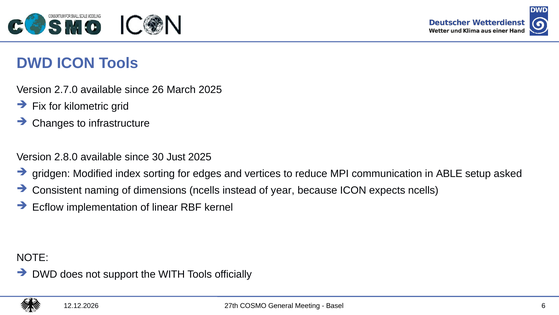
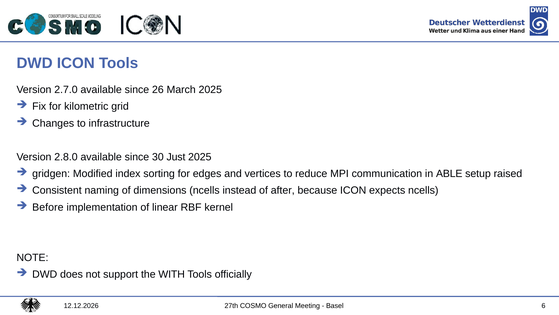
asked: asked -> raised
year: year -> after
Ecflow: Ecflow -> Before
